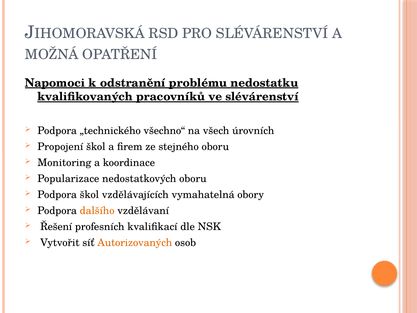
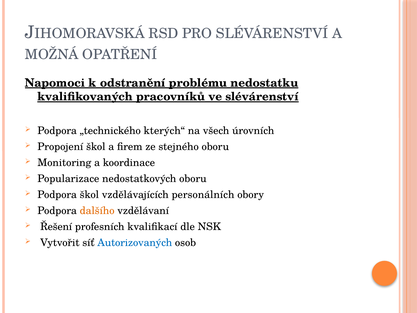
všechno“: všechno“ -> kterých“
vymahatelná: vymahatelná -> personálních
Autorizovaných colour: orange -> blue
